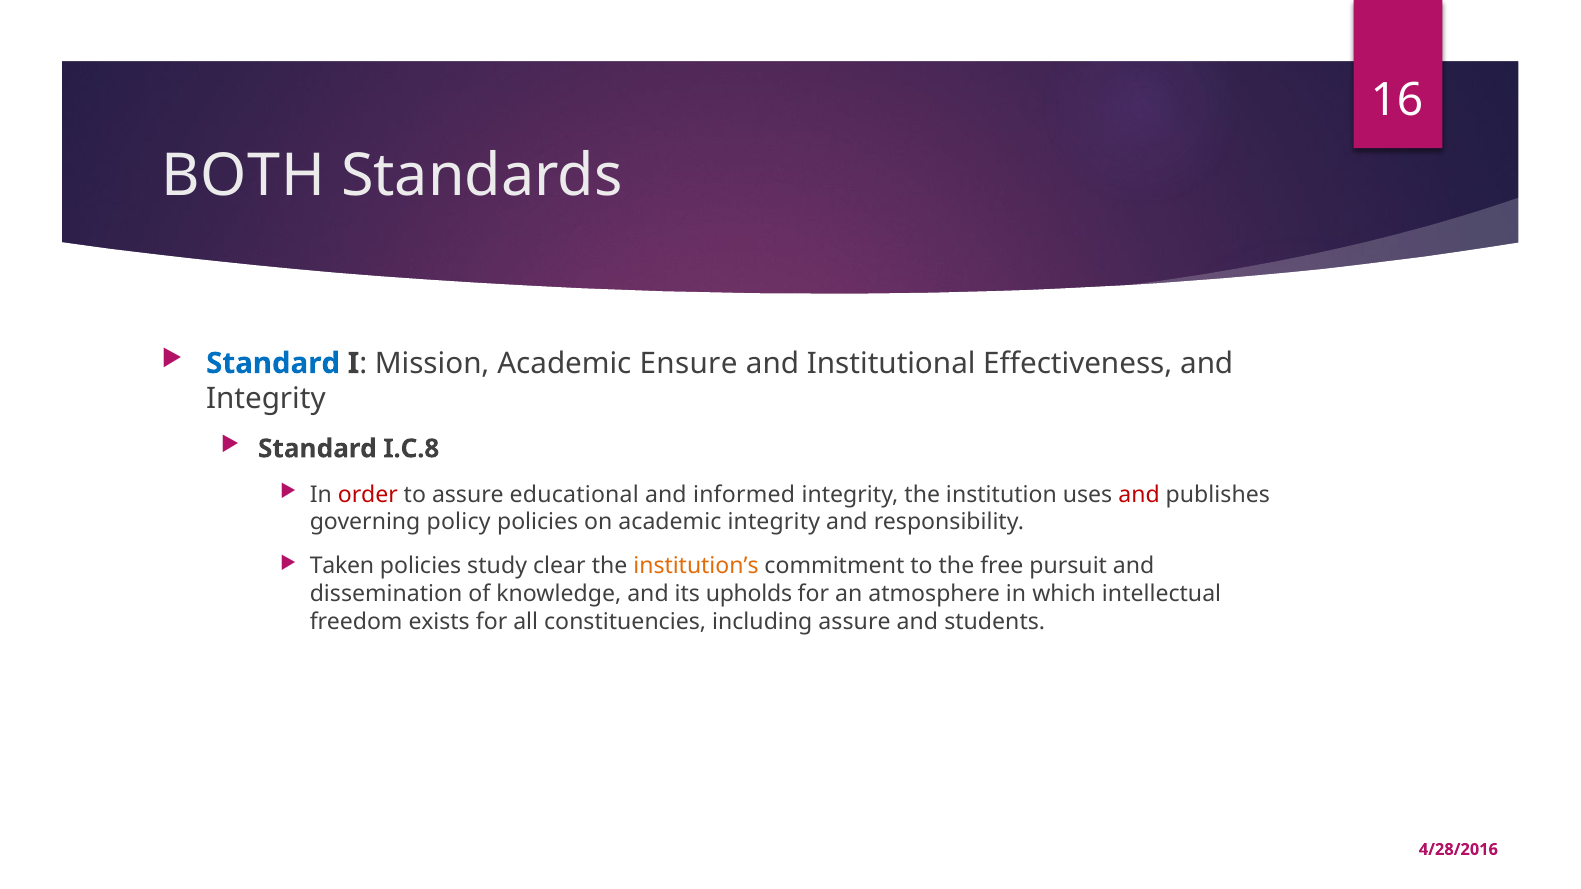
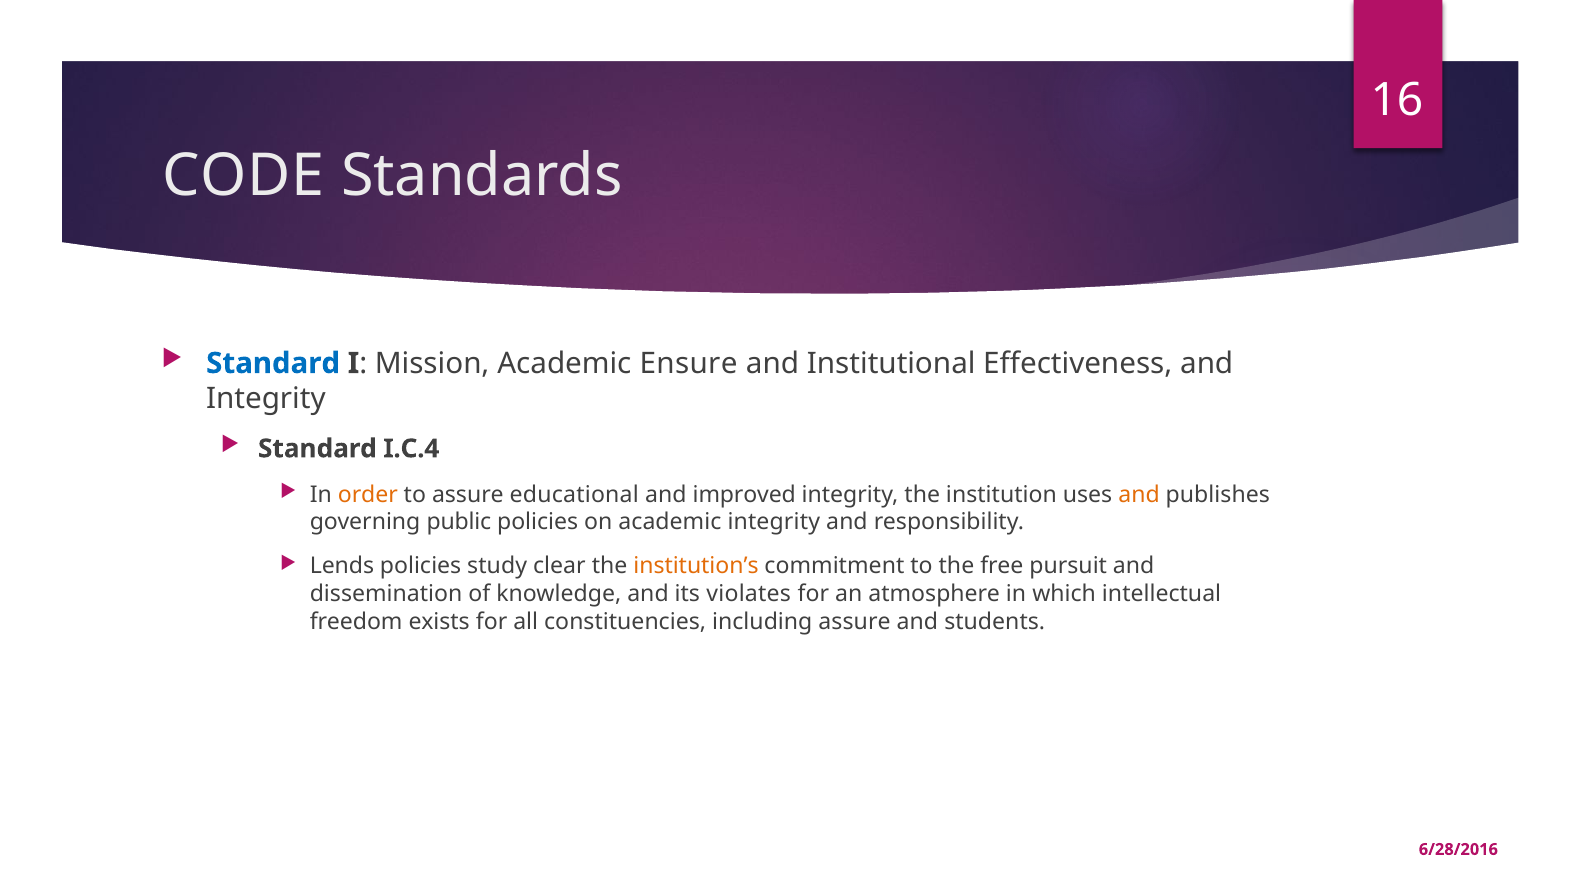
BOTH: BOTH -> CODE
I.C.8: I.C.8 -> I.C.4
order colour: red -> orange
informed: informed -> improved
and at (1139, 495) colour: red -> orange
policy: policy -> public
Taken: Taken -> Lends
upholds: upholds -> violates
4/28/2016: 4/28/2016 -> 6/28/2016
